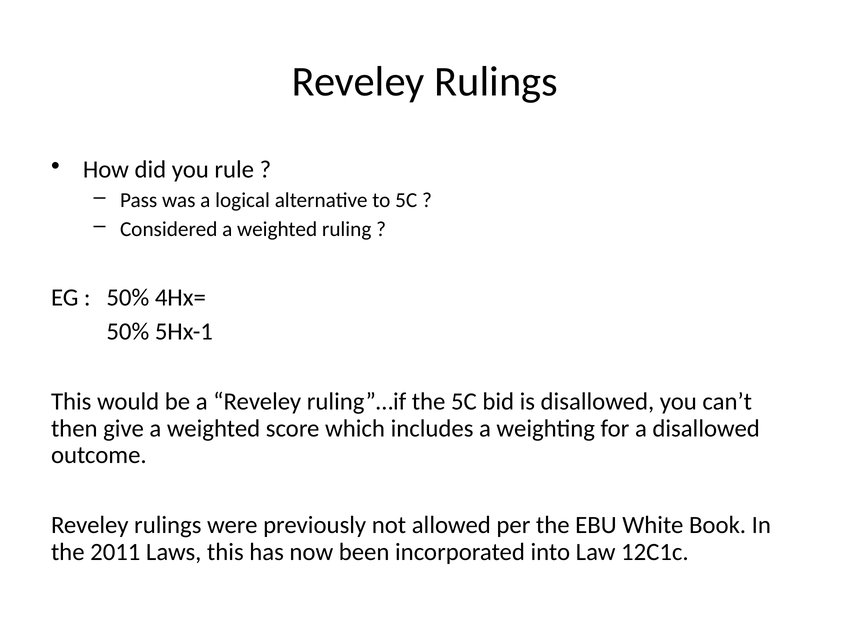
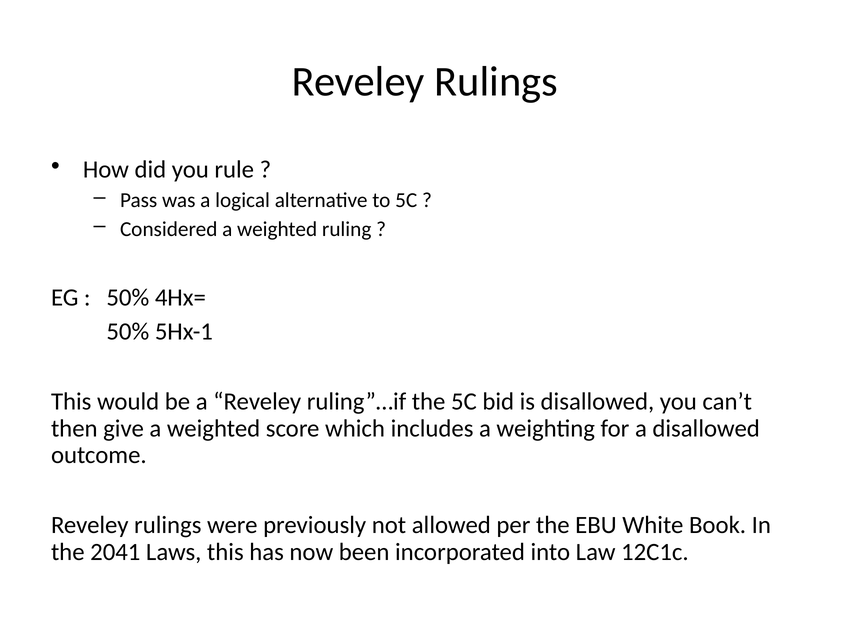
2011: 2011 -> 2041
